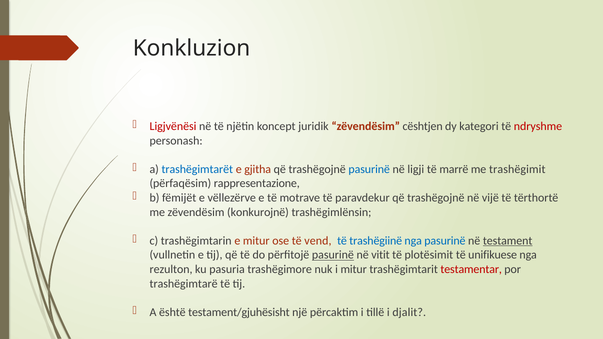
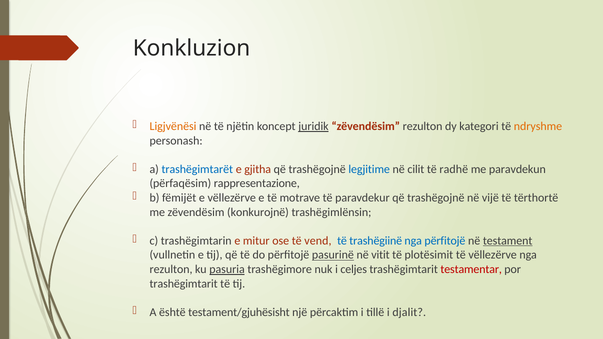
Ligjvënësi colour: red -> orange
juridik underline: none -> present
zëvendësim cështjen: cështjen -> rezulton
ndryshme colour: red -> orange
trashëgojnë pasurinë: pasurinë -> legjitime
ligji: ligji -> cilit
marrë: marrë -> radhë
trashëgimit: trashëgimit -> paravdekun
nga pasurinë: pasurinë -> përfitojë
të unifikuese: unifikuese -> vëllezërve
pasuria underline: none -> present
i mitur: mitur -> celjes
trashëgimtarë at (184, 284): trashëgimtarë -> trashëgimtarit
